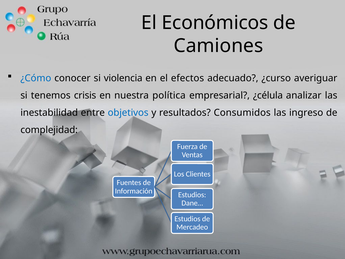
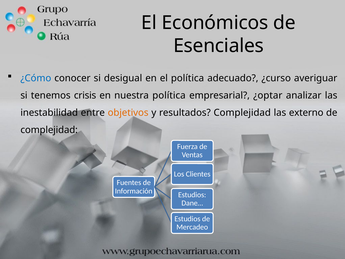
Camiones: Camiones -> Esenciales
violencia: violencia -> desigual
el efectos: efectos -> política
¿célula: ¿célula -> ¿optar
objetivos colour: blue -> orange
resultados Consumidos: Consumidos -> Complejidad
ingreso: ingreso -> externo
